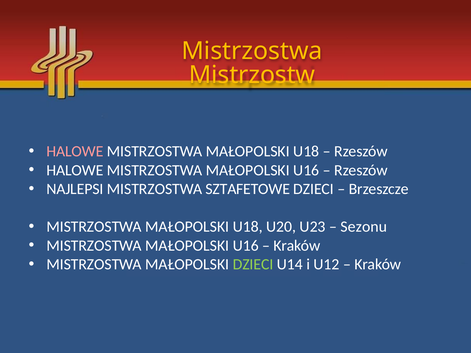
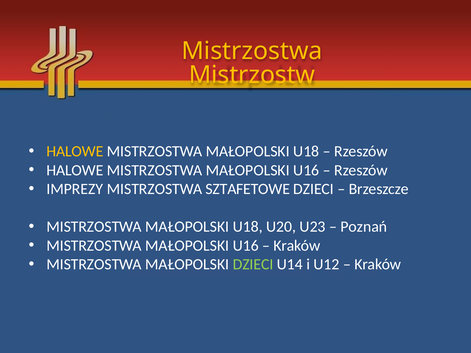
HALOWE at (75, 152) colour: pink -> yellow
NAJLEPSI: NAJLEPSI -> IMPREZY
Sezonu: Sezonu -> Poznań
